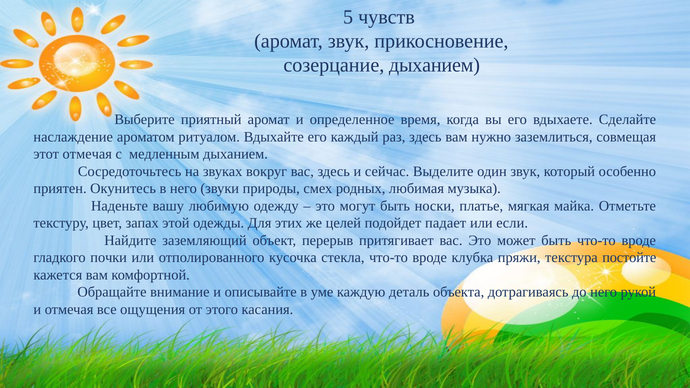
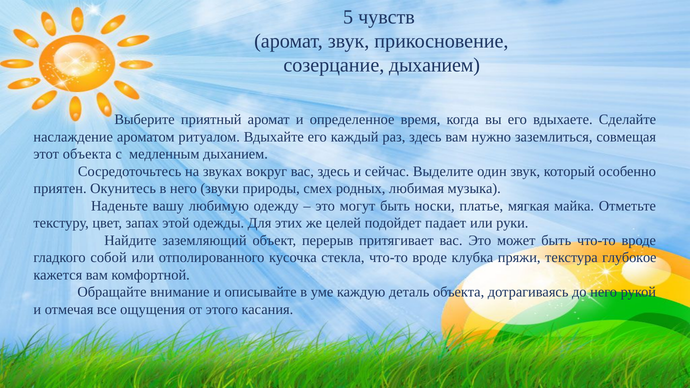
этот отмечая: отмечая -> объекта
если: если -> руки
почки: почки -> собой
постойте: постойте -> глубокое
